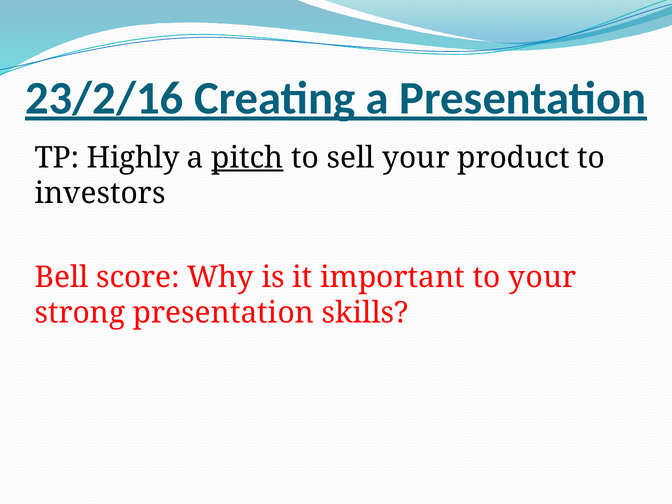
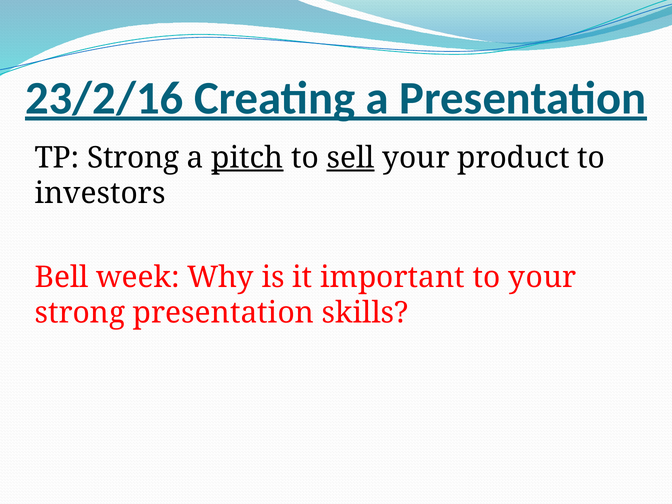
TP Highly: Highly -> Strong
sell underline: none -> present
score: score -> week
